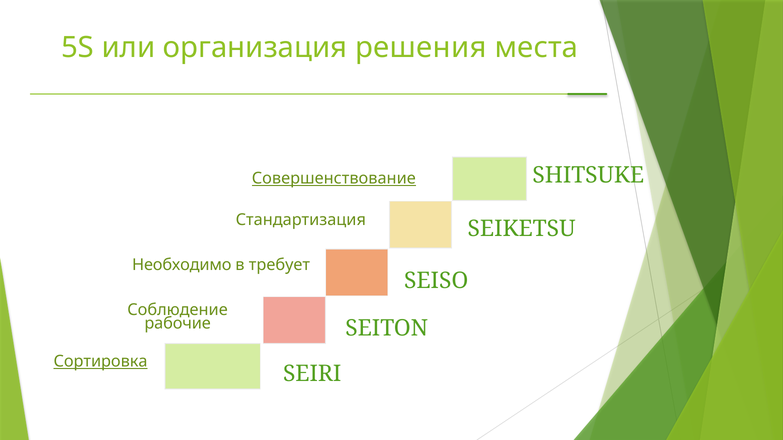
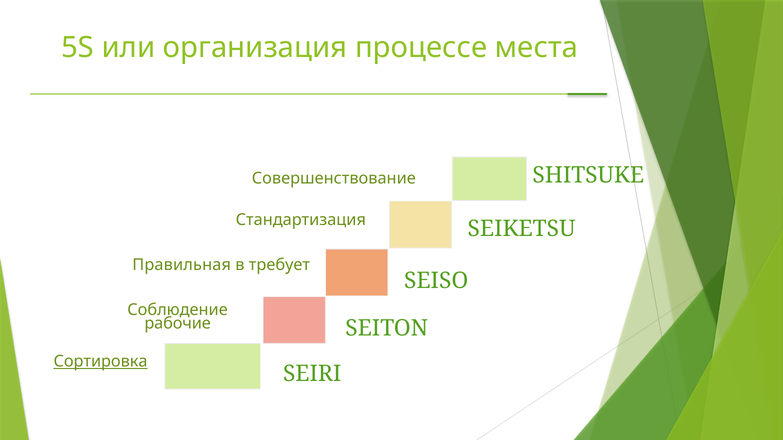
решения: решения -> процессе
Совершенствование underline: present -> none
Необходимо: Необходимо -> Правильная
